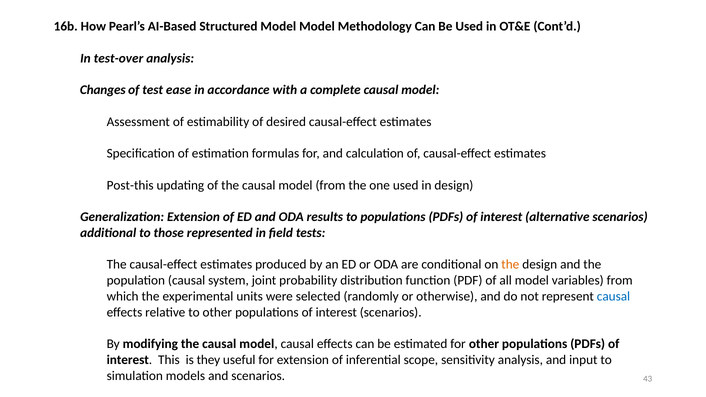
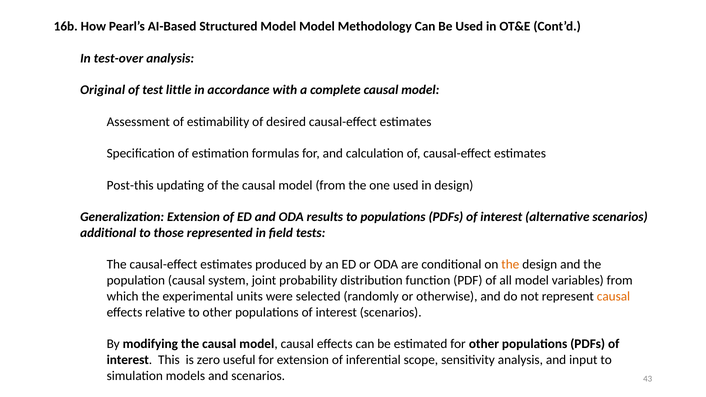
Changes: Changes -> Original
ease: ease -> little
causal at (614, 296) colour: blue -> orange
they: they -> zero
